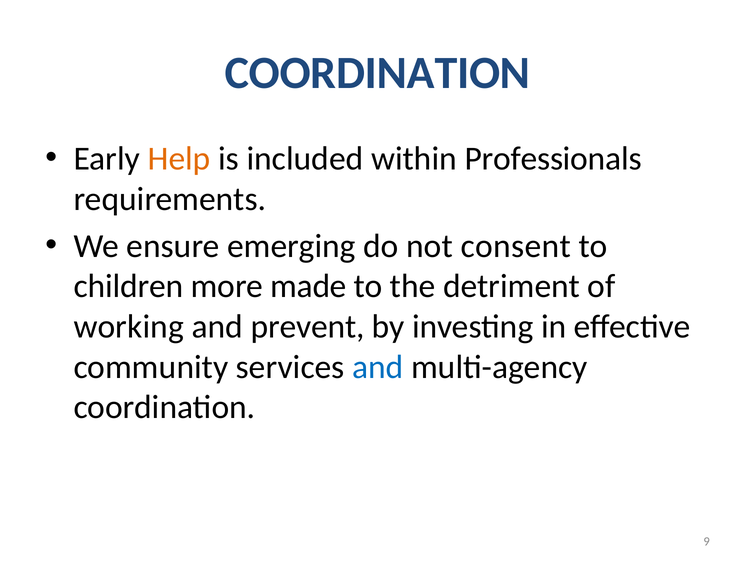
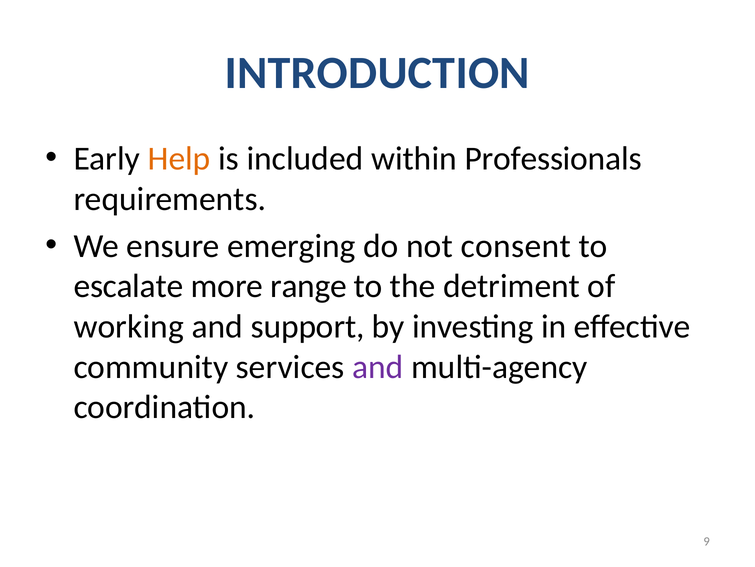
COORDINATION at (377, 73): COORDINATION -> INTRODUCTION
children: children -> escalate
made: made -> range
prevent: prevent -> support
and at (378, 366) colour: blue -> purple
